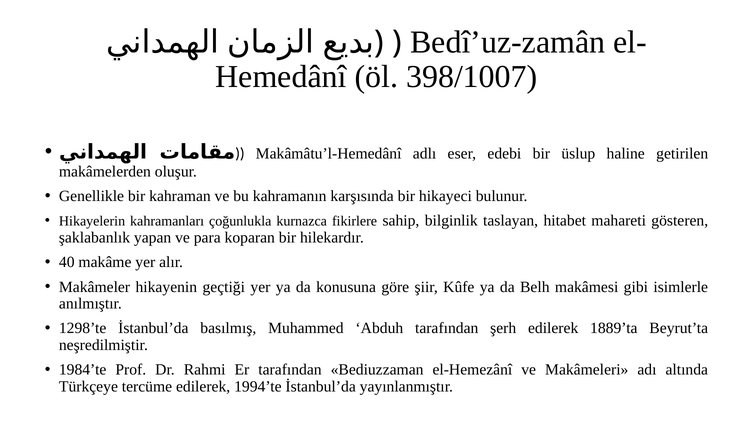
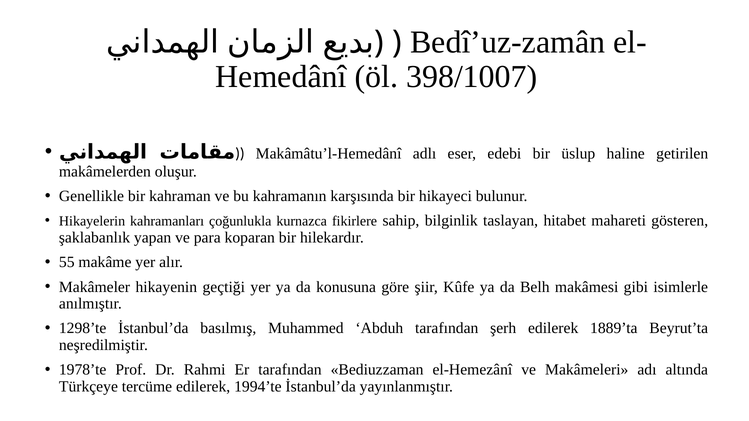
40: 40 -> 55
1984’te: 1984’te -> 1978’te
